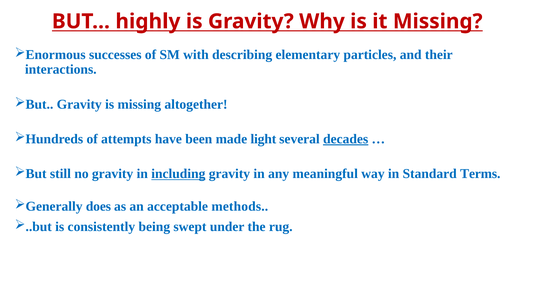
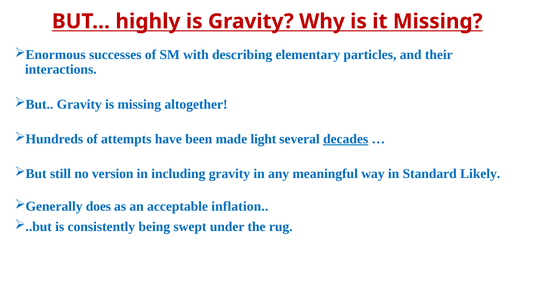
no gravity: gravity -> version
including underline: present -> none
Terms: Terms -> Likely
methods: methods -> inflation
